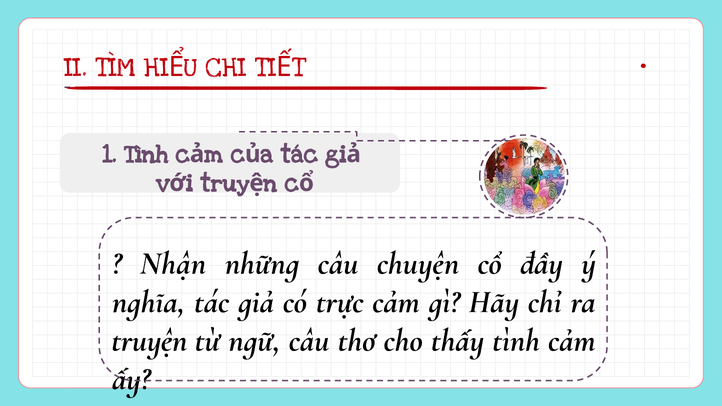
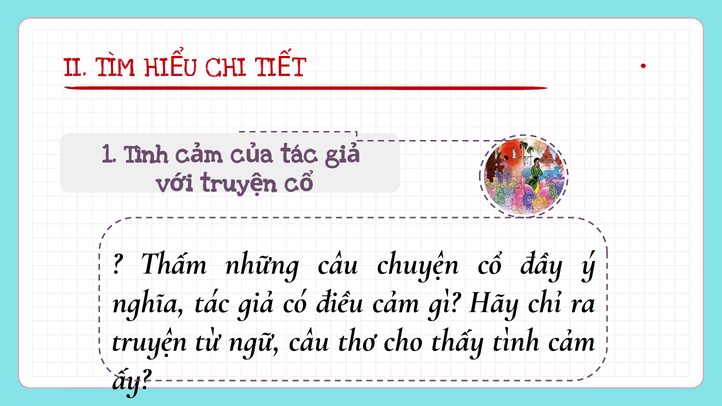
Nhận: Nhận -> Thấm
trực: trực -> điều
